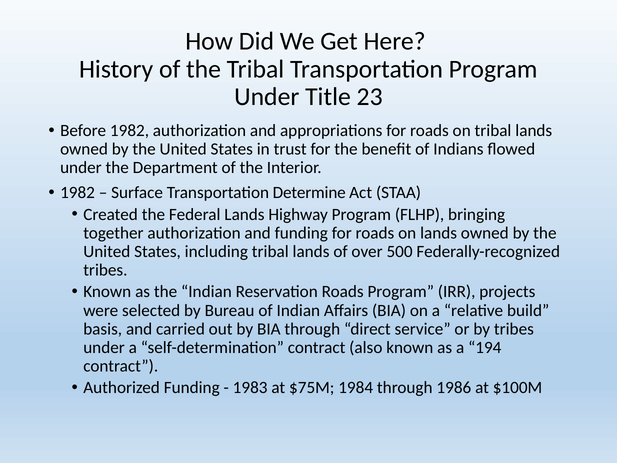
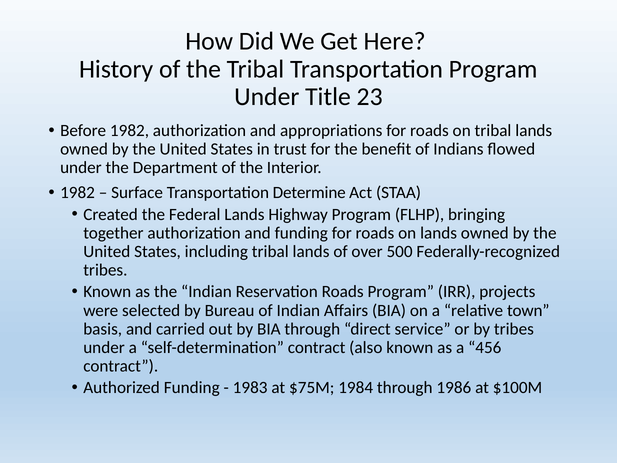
build: build -> town
194: 194 -> 456
